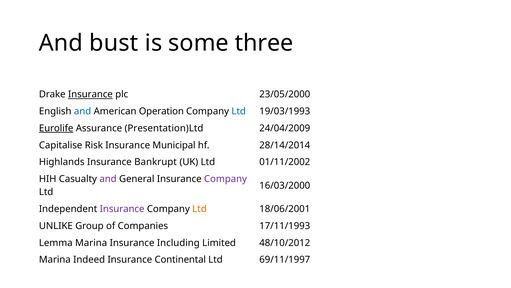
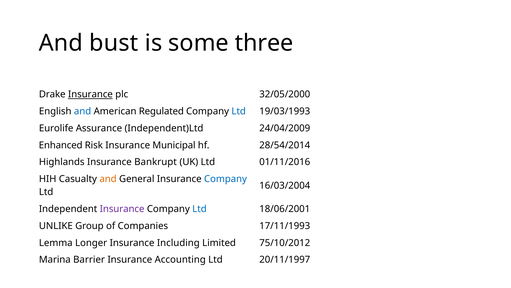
23/05/2000: 23/05/2000 -> 32/05/2000
Operation: Operation -> Regulated
Eurolife underline: present -> none
Presentation)Ltd: Presentation)Ltd -> Independent)Ltd
Capitalise: Capitalise -> Enhanced
28/14/2014: 28/14/2014 -> 28/54/2014
01/11/2002: 01/11/2002 -> 01/11/2016
and at (108, 179) colour: purple -> orange
Company at (226, 179) colour: purple -> blue
16/03/2000: 16/03/2000 -> 16/03/2004
Ltd at (199, 209) colour: orange -> blue
Lemma Marina: Marina -> Longer
48/10/2012: 48/10/2012 -> 75/10/2012
Indeed: Indeed -> Barrier
Continental: Continental -> Accounting
69/11/1997: 69/11/1997 -> 20/11/1997
